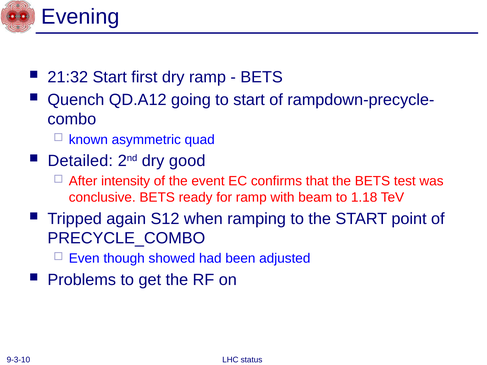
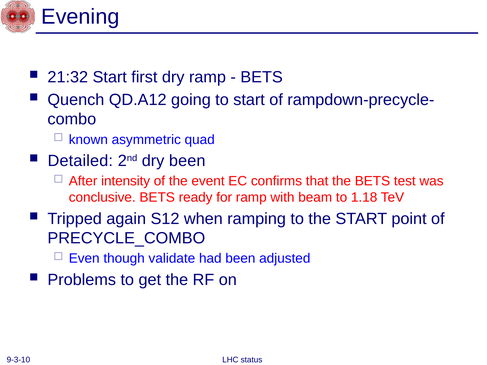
dry good: good -> been
showed: showed -> validate
